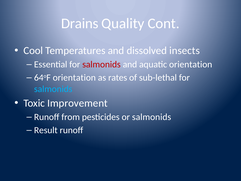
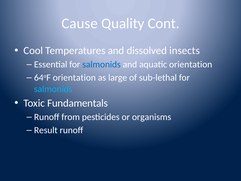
Drains: Drains -> Cause
salmonids at (101, 64) colour: red -> blue
rates: rates -> large
Improvement: Improvement -> Fundamentals
or salmonids: salmonids -> organisms
